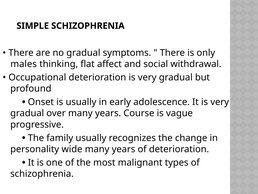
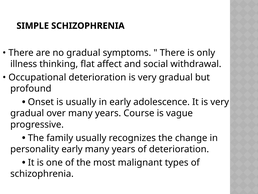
males: males -> illness
personality wide: wide -> early
